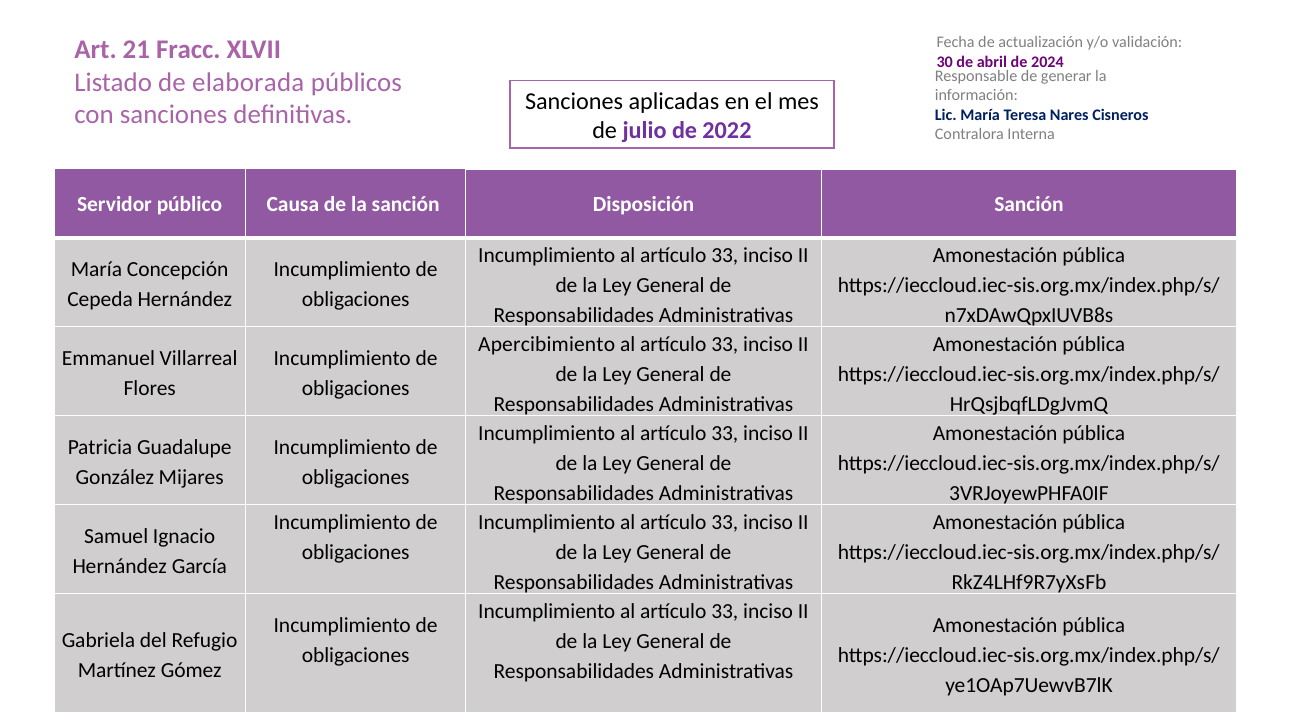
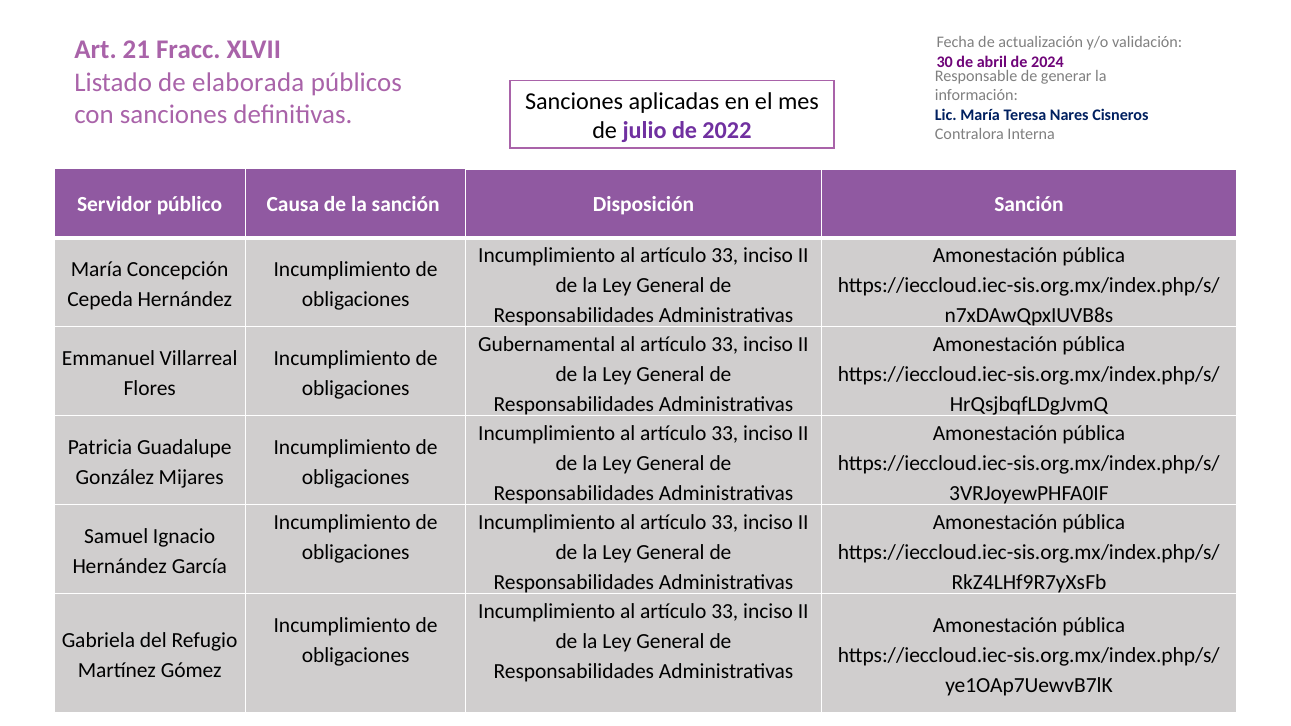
Apercibimiento: Apercibimiento -> Gubernamental
